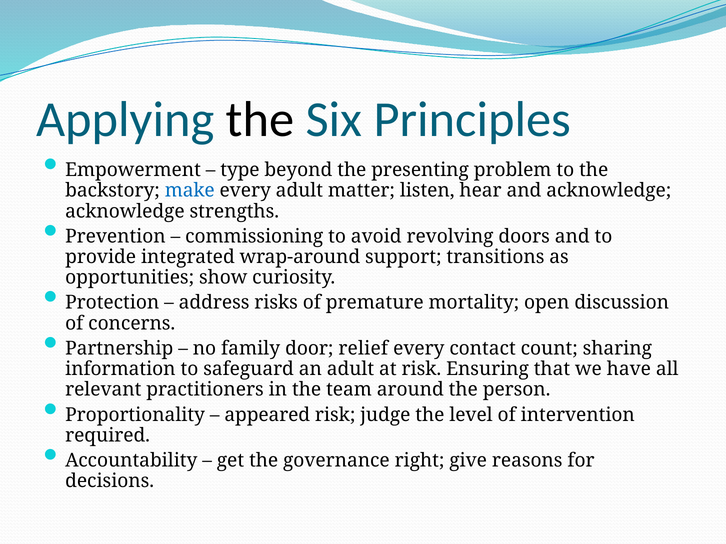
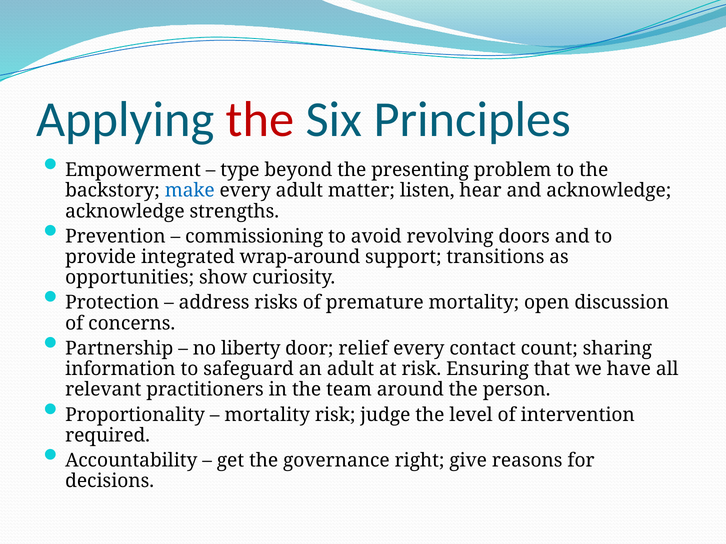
the at (260, 120) colour: black -> red
family: family -> liberty
appeared at (267, 415): appeared -> mortality
